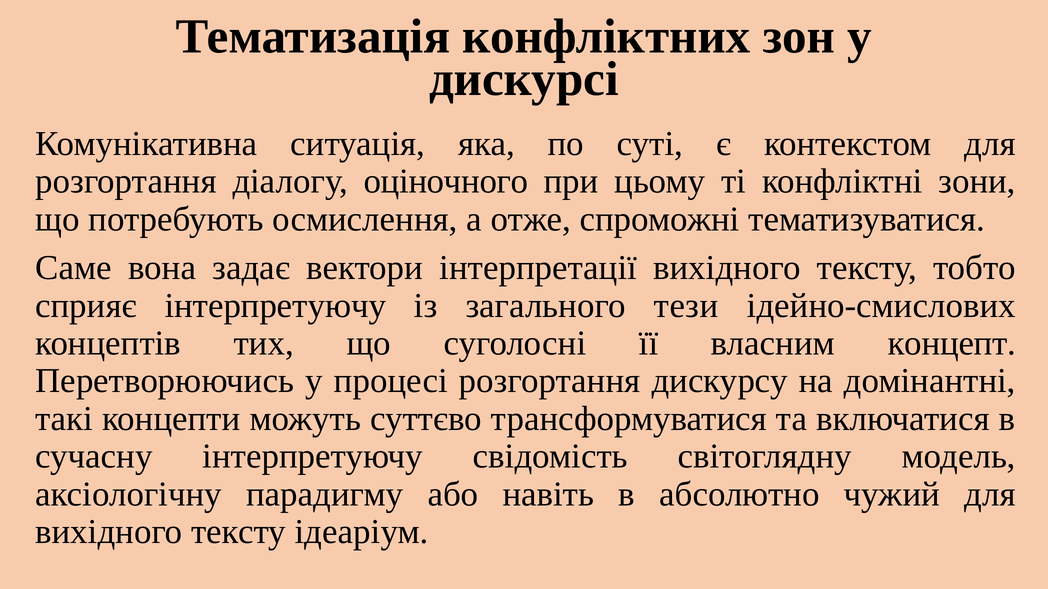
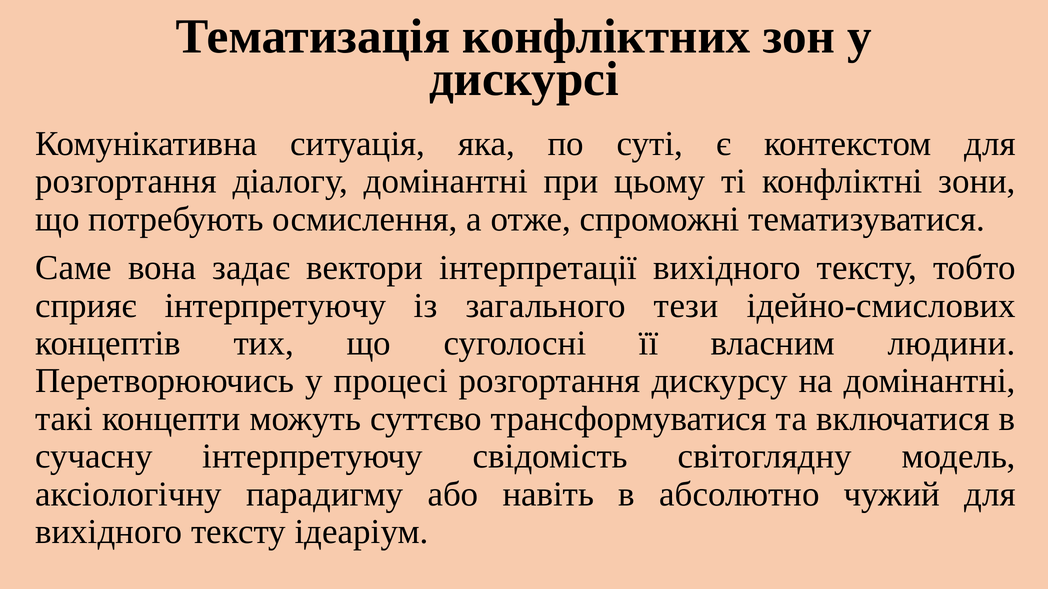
діалогу оціночного: оціночного -> домінантні
концепт: концепт -> людини
